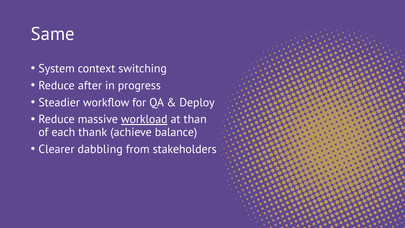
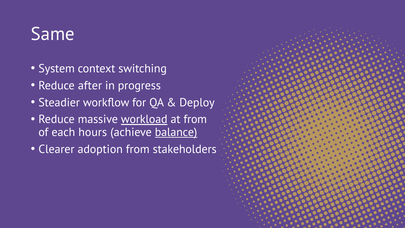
at than: than -> from
thank: thank -> hours
balance underline: none -> present
dabbling: dabbling -> adoption
